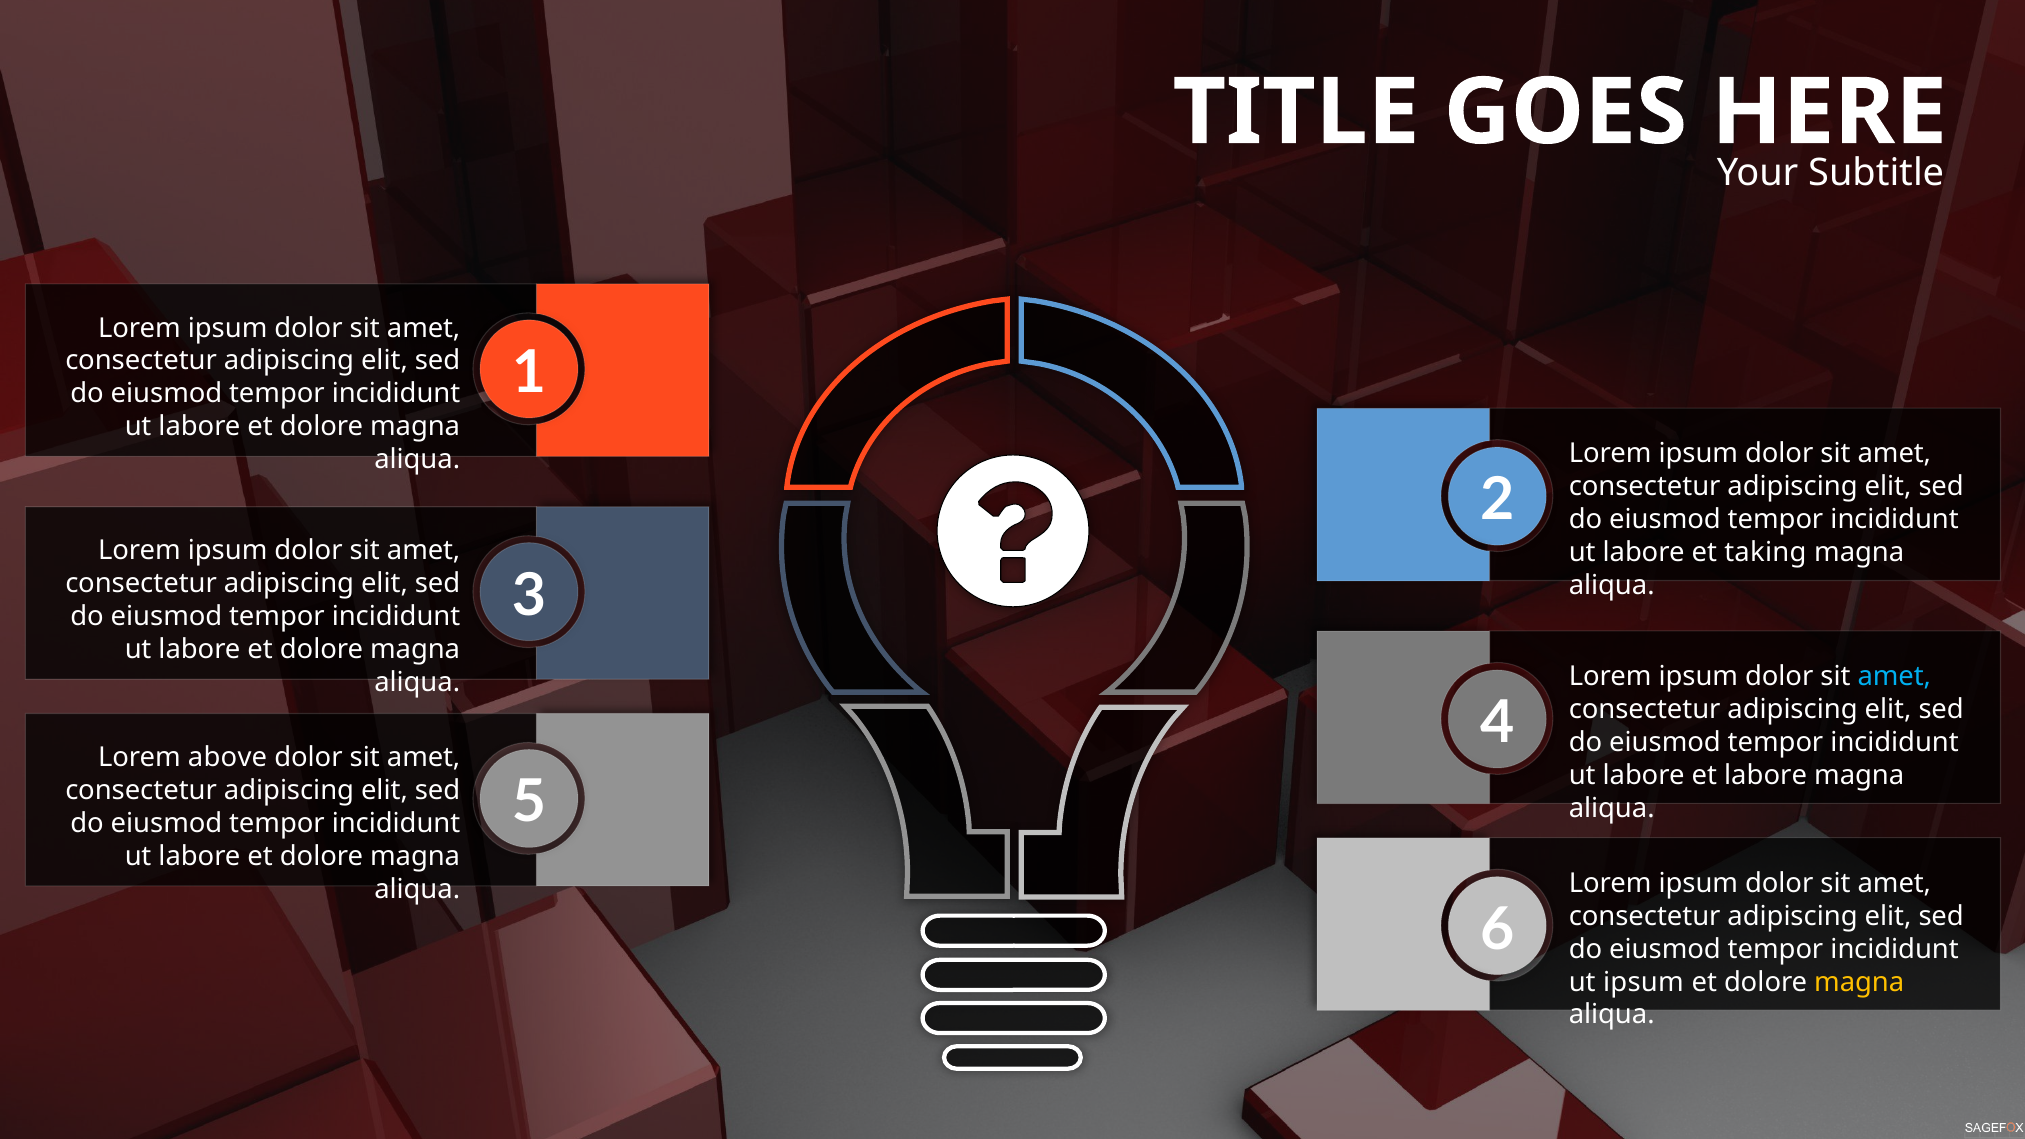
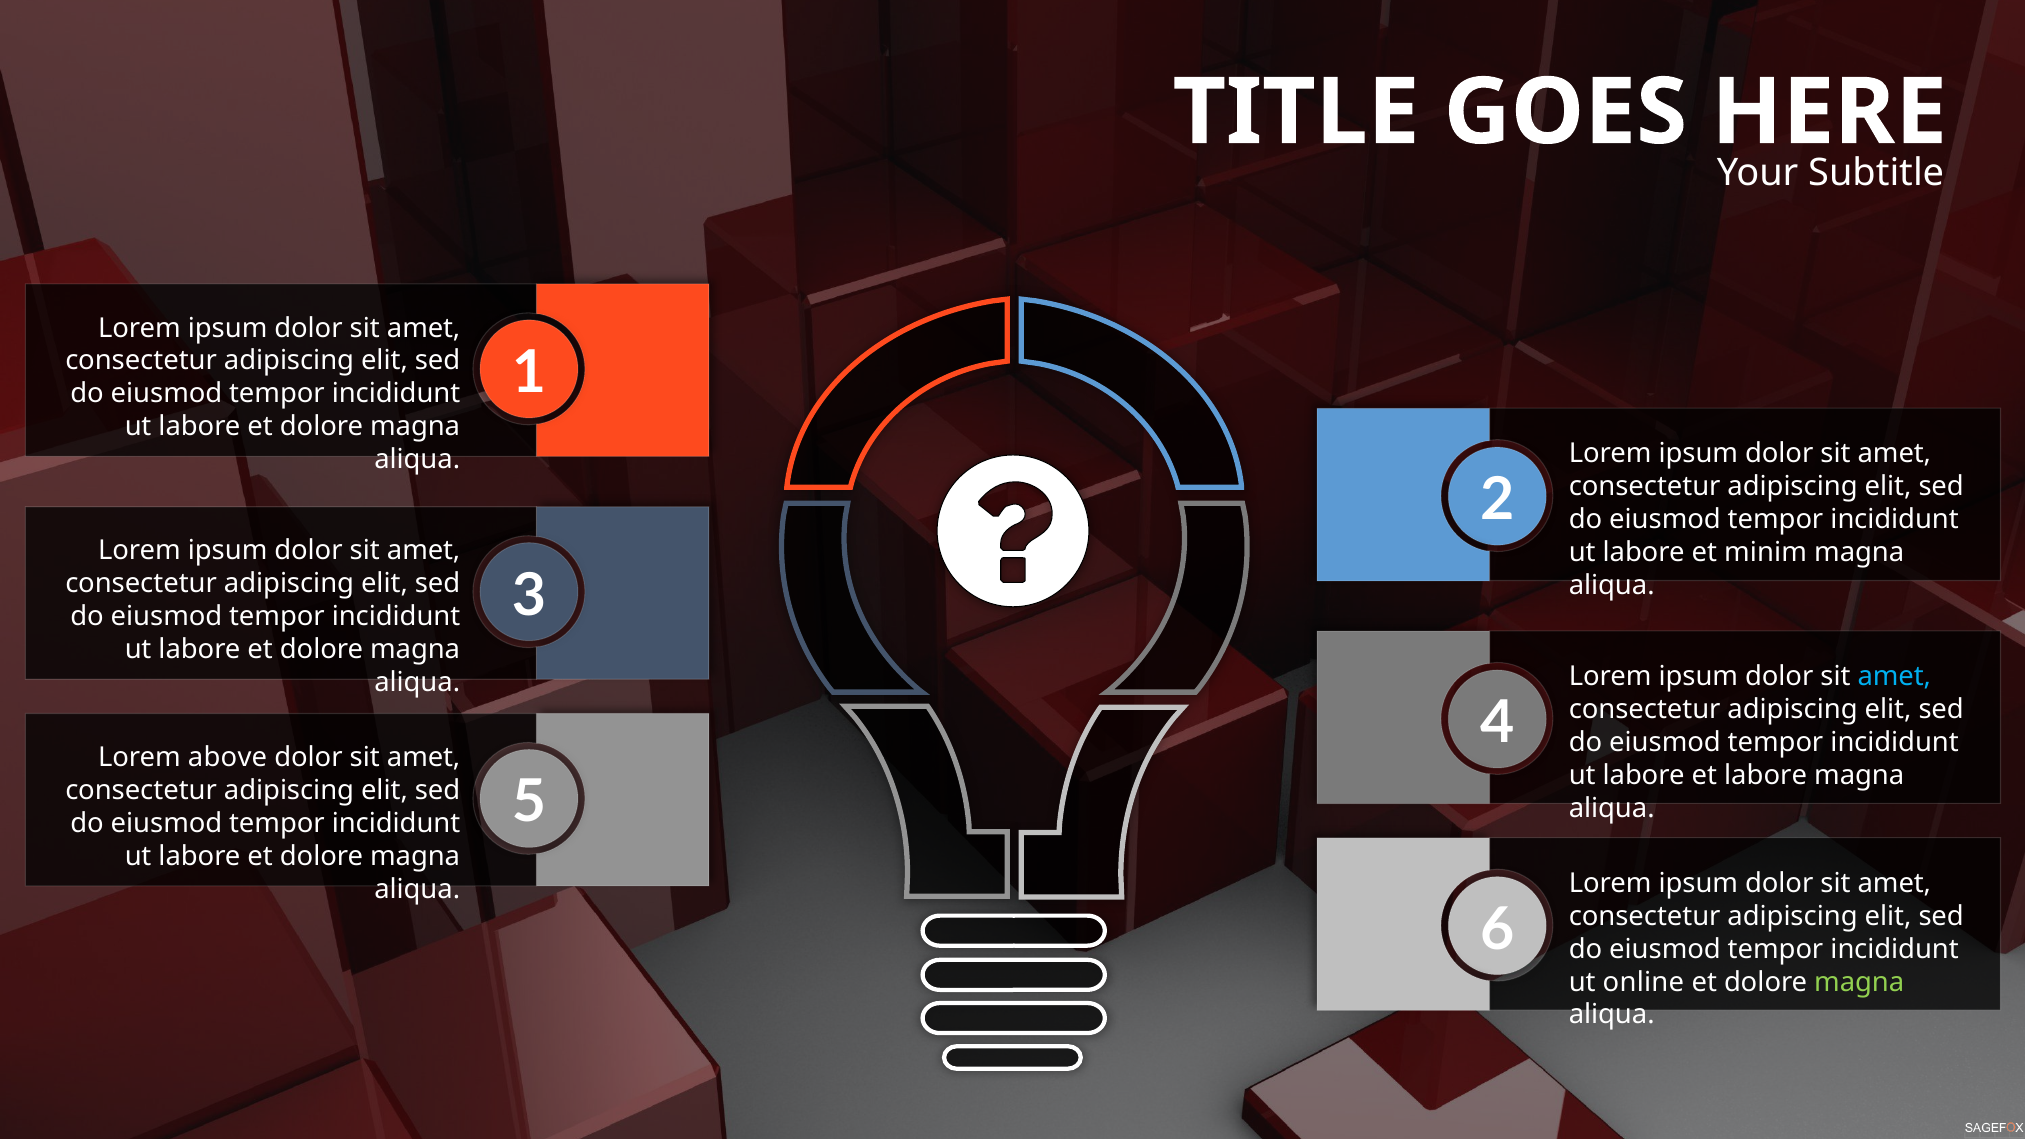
taking: taking -> minim
ut ipsum: ipsum -> online
magna at (1859, 982) colour: yellow -> light green
